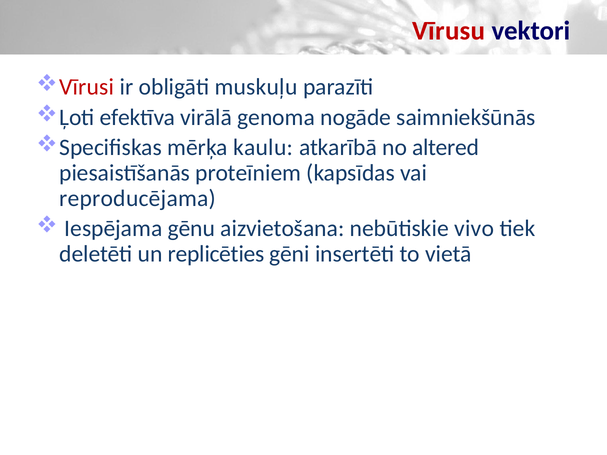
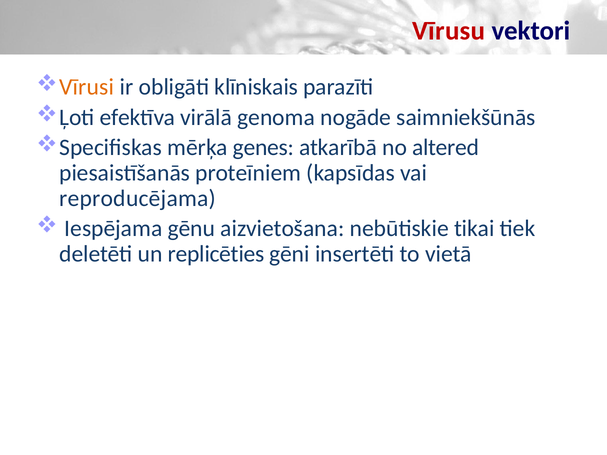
Vīrusi colour: red -> orange
muskuļu: muskuļu -> klīniskais
kaulu: kaulu -> genes
vivo: vivo -> tikai
